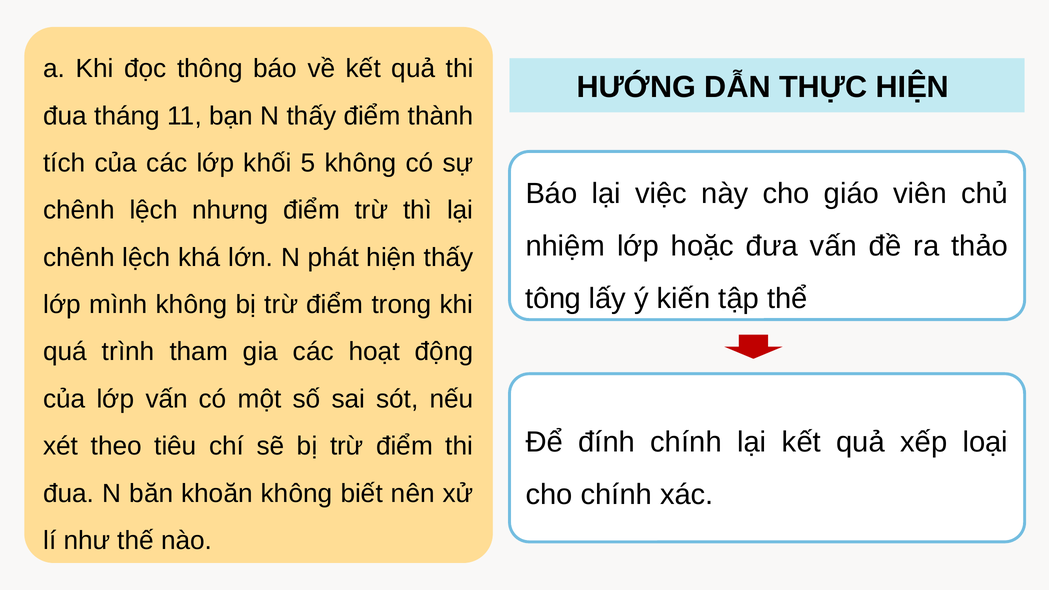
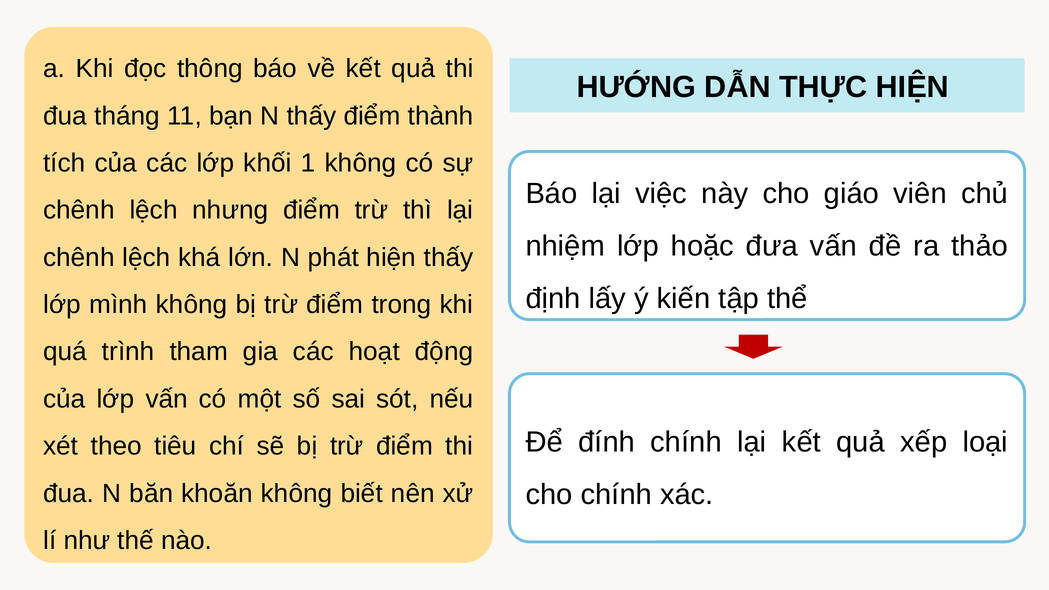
5: 5 -> 1
tông: tông -> định
